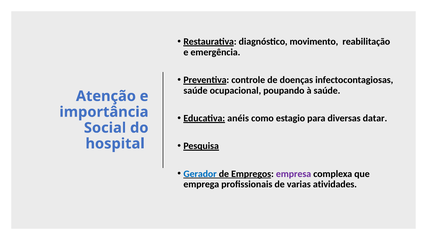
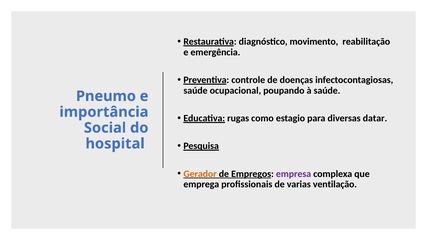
Atenção: Atenção -> Pneumo
anéis: anéis -> rugas
Gerador colour: blue -> orange
atividades: atividades -> ventilação
